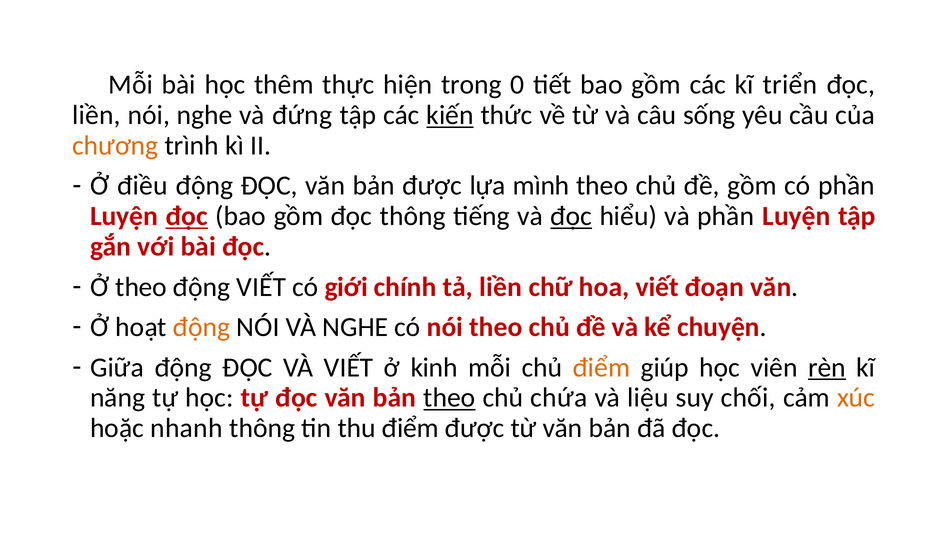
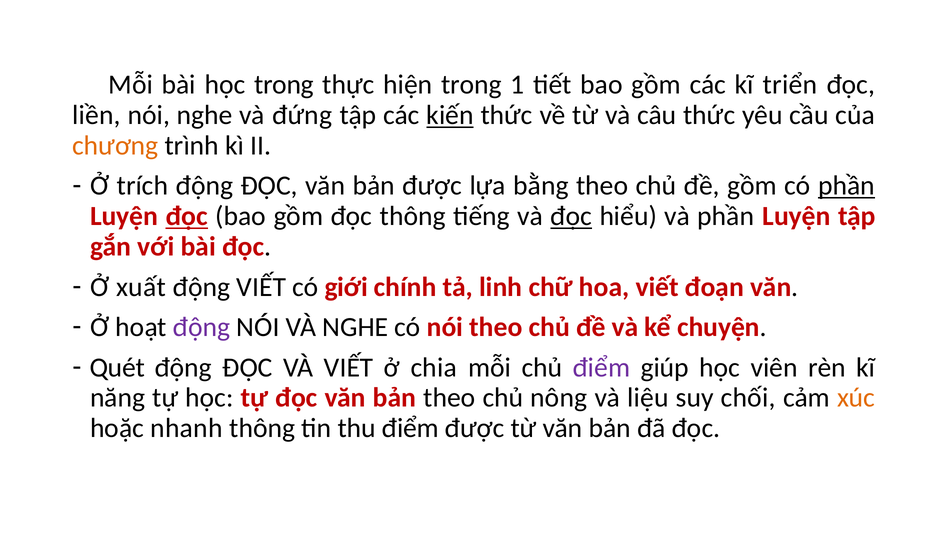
học thêm: thêm -> trong
0: 0 -> 1
câu sống: sống -> thức
điều: điều -> trích
mình: mình -> bằng
phần at (846, 186) underline: none -> present
Ở theo: theo -> xuất
tả liền: liền -> linh
động at (202, 327) colour: orange -> purple
Giữa: Giữa -> Quét
kinh: kinh -> chia
điểm at (601, 368) colour: orange -> purple
rèn underline: present -> none
theo at (449, 398) underline: present -> none
chứa: chứa -> nông
